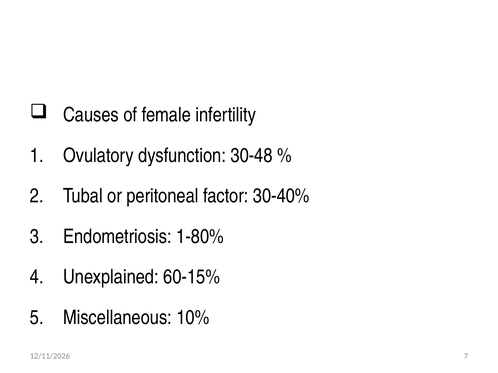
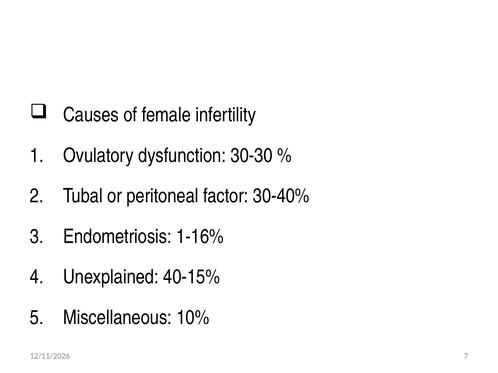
30-48: 30-48 -> 30-30
1-80%: 1-80% -> 1-16%
60-15%: 60-15% -> 40-15%
